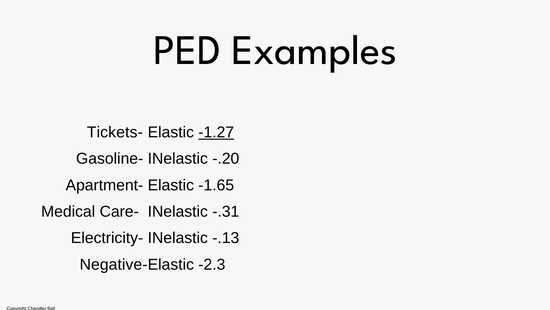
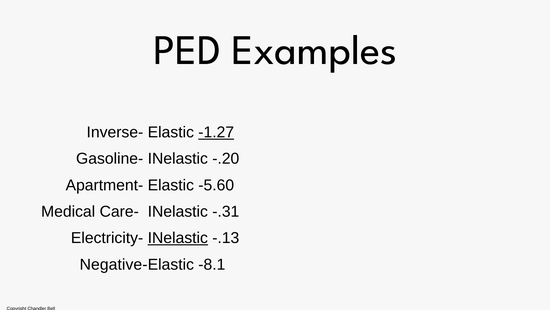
Tickets-: Tickets- -> Inverse-
-1.65: -1.65 -> -5.60
INelastic at (178, 238) underline: none -> present
-2.3: -2.3 -> -8.1
